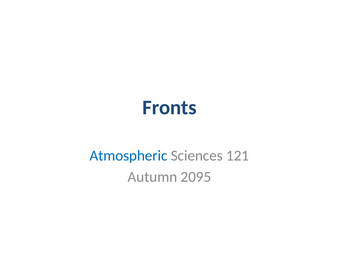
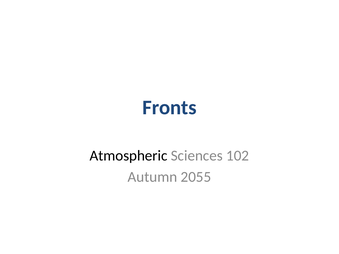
Atmospheric colour: blue -> black
121: 121 -> 102
2095: 2095 -> 2055
